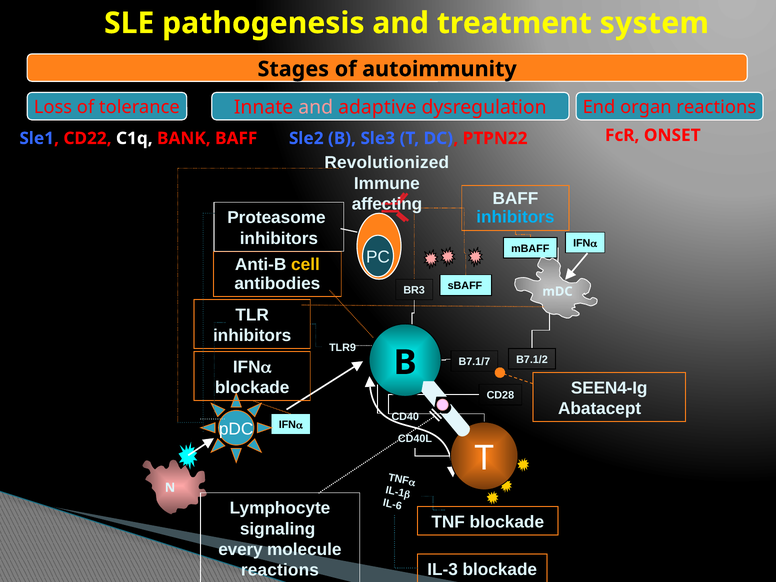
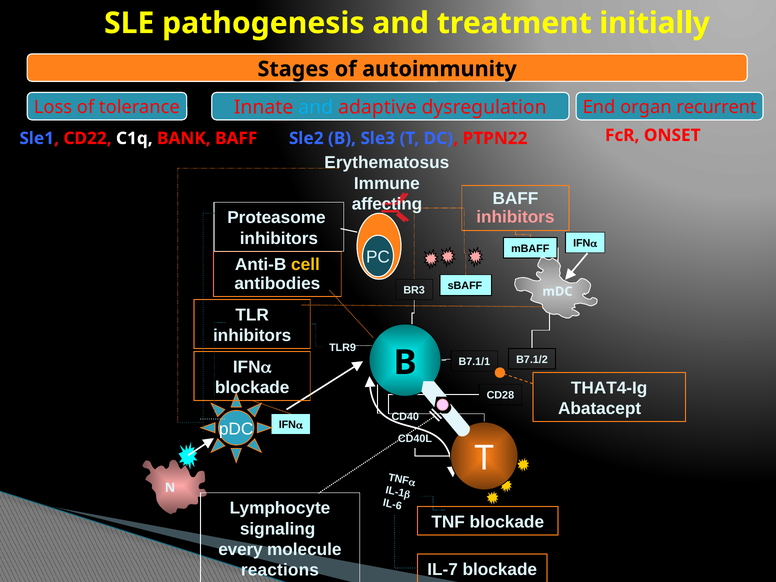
system: system -> initially
and at (316, 107) colour: pink -> light blue
organ reactions: reactions -> recurrent
Revolutionized: Revolutionized -> Erythematosus
inhibitors at (515, 217) colour: light blue -> pink
B7.1/7: B7.1/7 -> B7.1/1
SEEN4-Ig: SEEN4-Ig -> THAT4-Ig
IL-3: IL-3 -> IL-7
